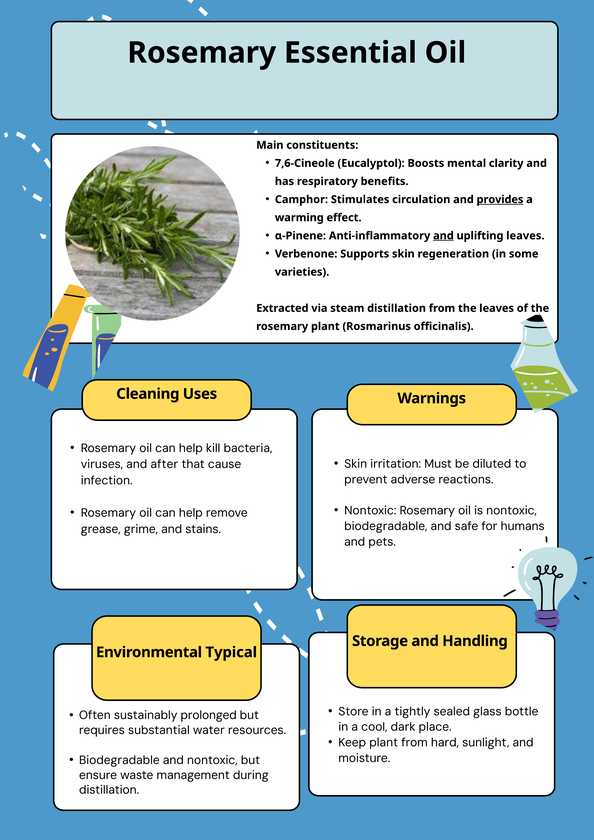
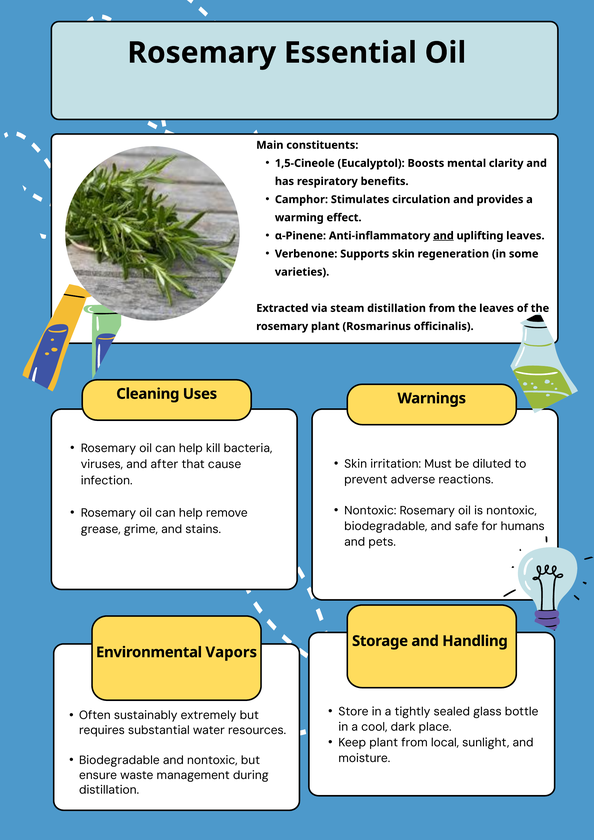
7,6-Cineole: 7,6-Cineole -> 1,5-Cineole
provides underline: present -> none
Typical: Typical -> Vapors
prolonged: prolonged -> extremely
hard: hard -> local
